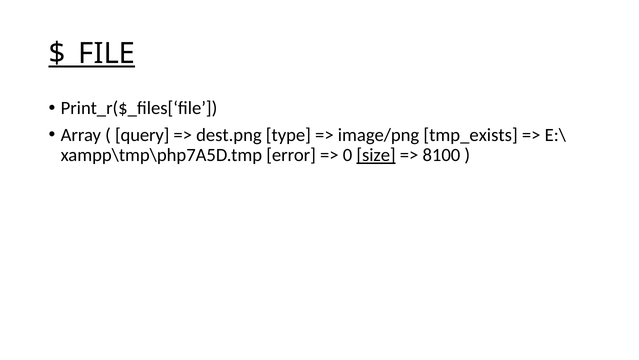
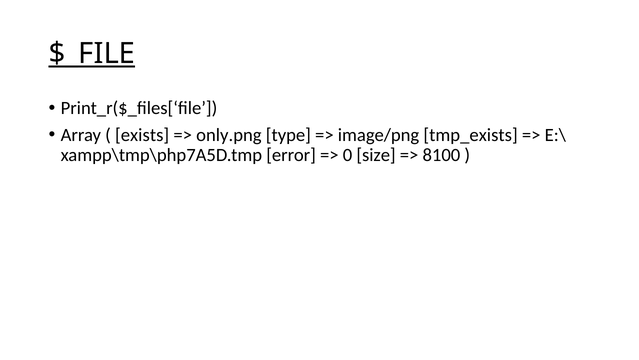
query: query -> exists
dest.png: dest.png -> only.png
size underline: present -> none
